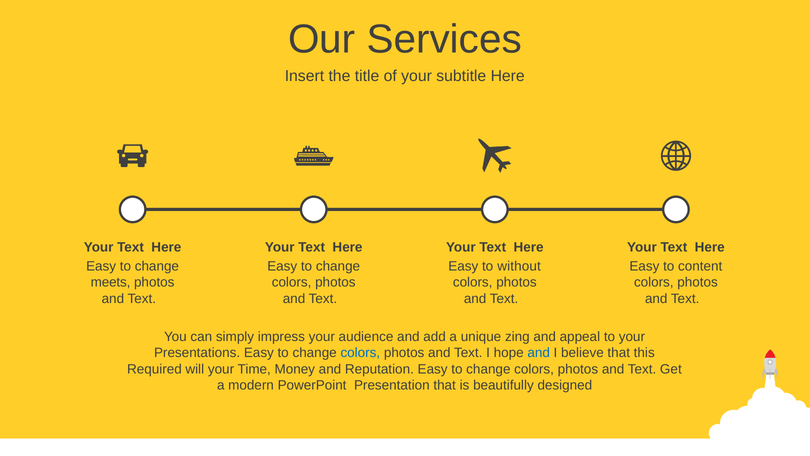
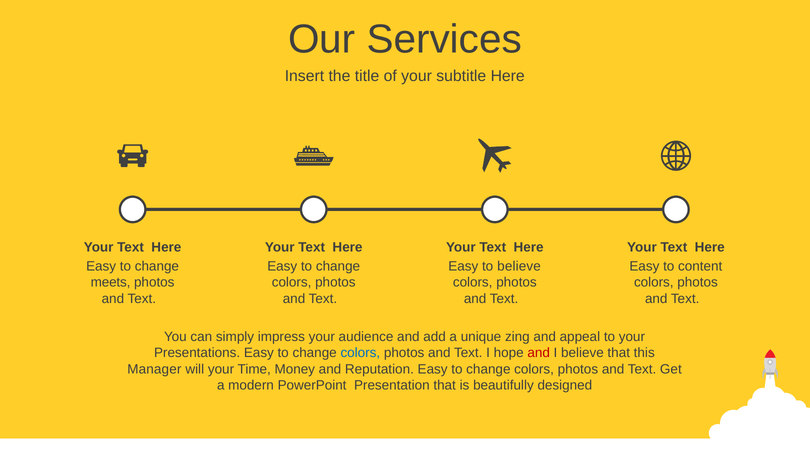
to without: without -> believe
and at (539, 353) colour: blue -> red
Required: Required -> Manager
